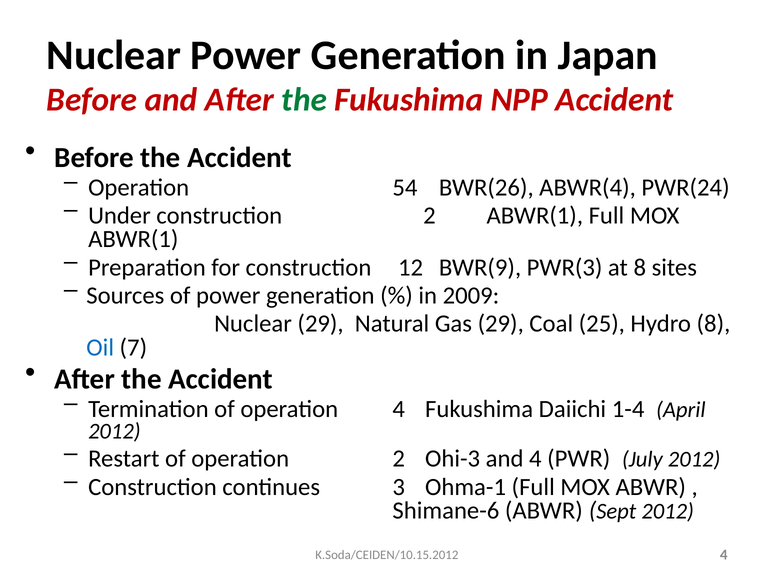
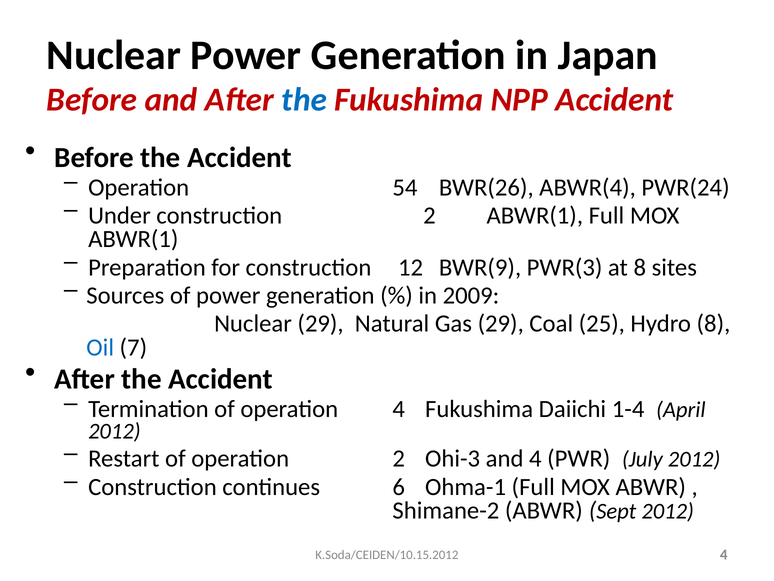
the at (304, 100) colour: green -> blue
3: 3 -> 6
Shimane-6: Shimane-6 -> Shimane-2
